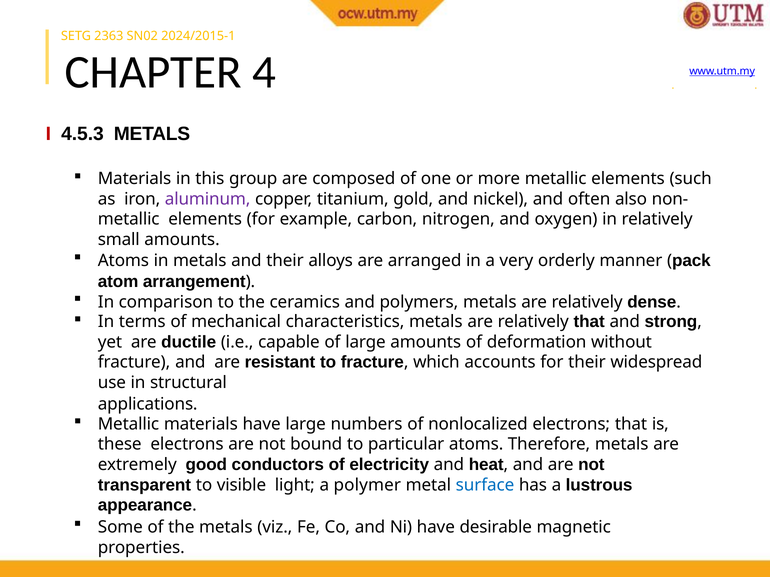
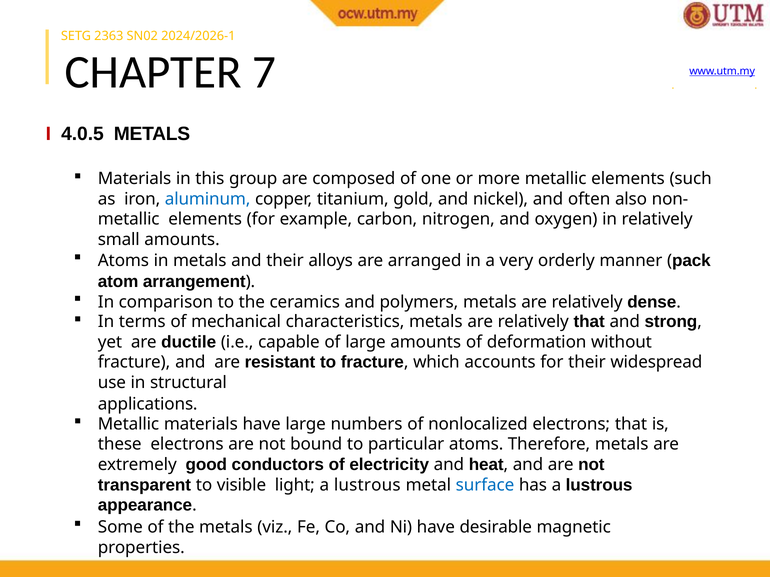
2024/2015-1: 2024/2015-1 -> 2024/2026-1
4: 4 -> 7
4.5.3: 4.5.3 -> 4.0.5
aluminum colour: purple -> blue
light a polymer: polymer -> lustrous
